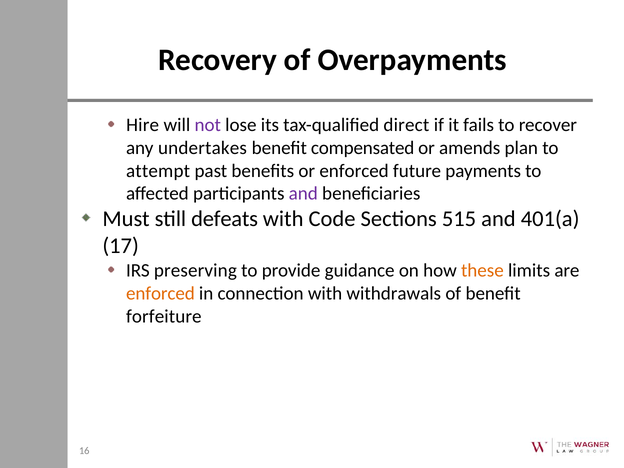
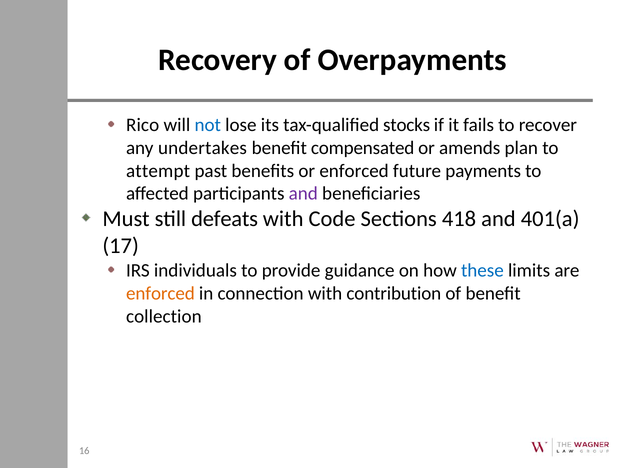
Hire: Hire -> Rico
not colour: purple -> blue
direct: direct -> stocks
515: 515 -> 418
preserving: preserving -> individuals
these colour: orange -> blue
withdrawals: withdrawals -> contribution
forfeiture: forfeiture -> collection
